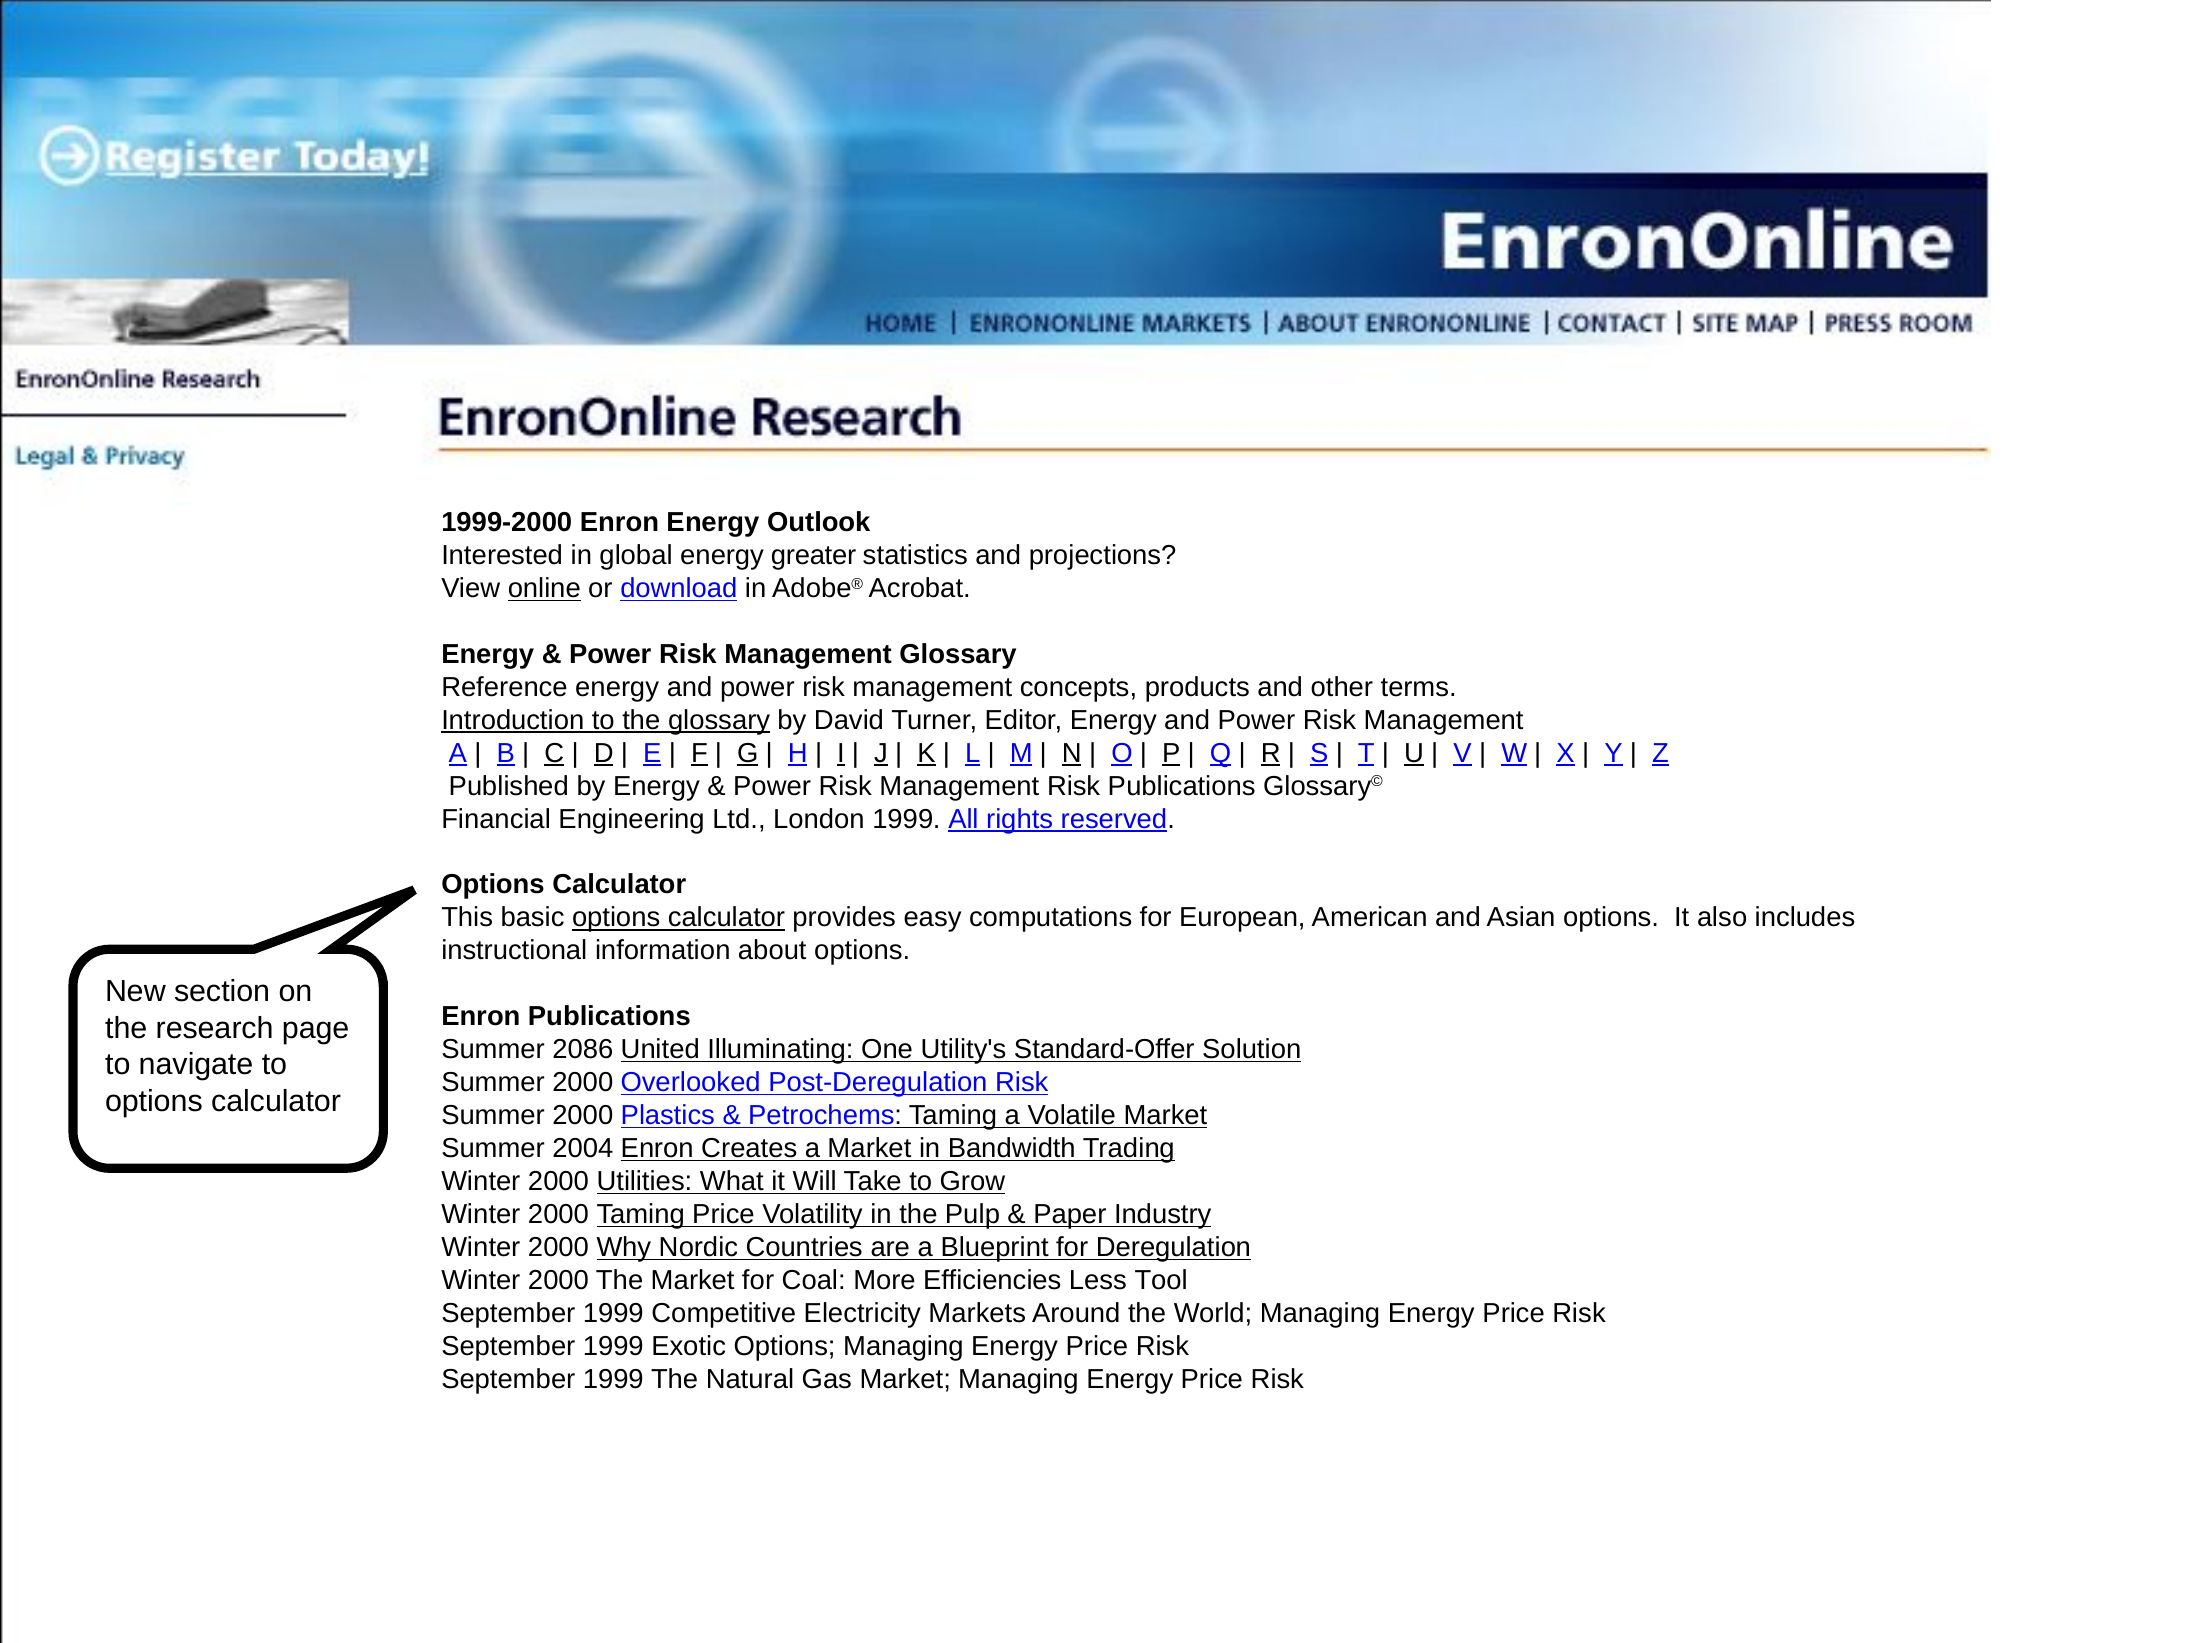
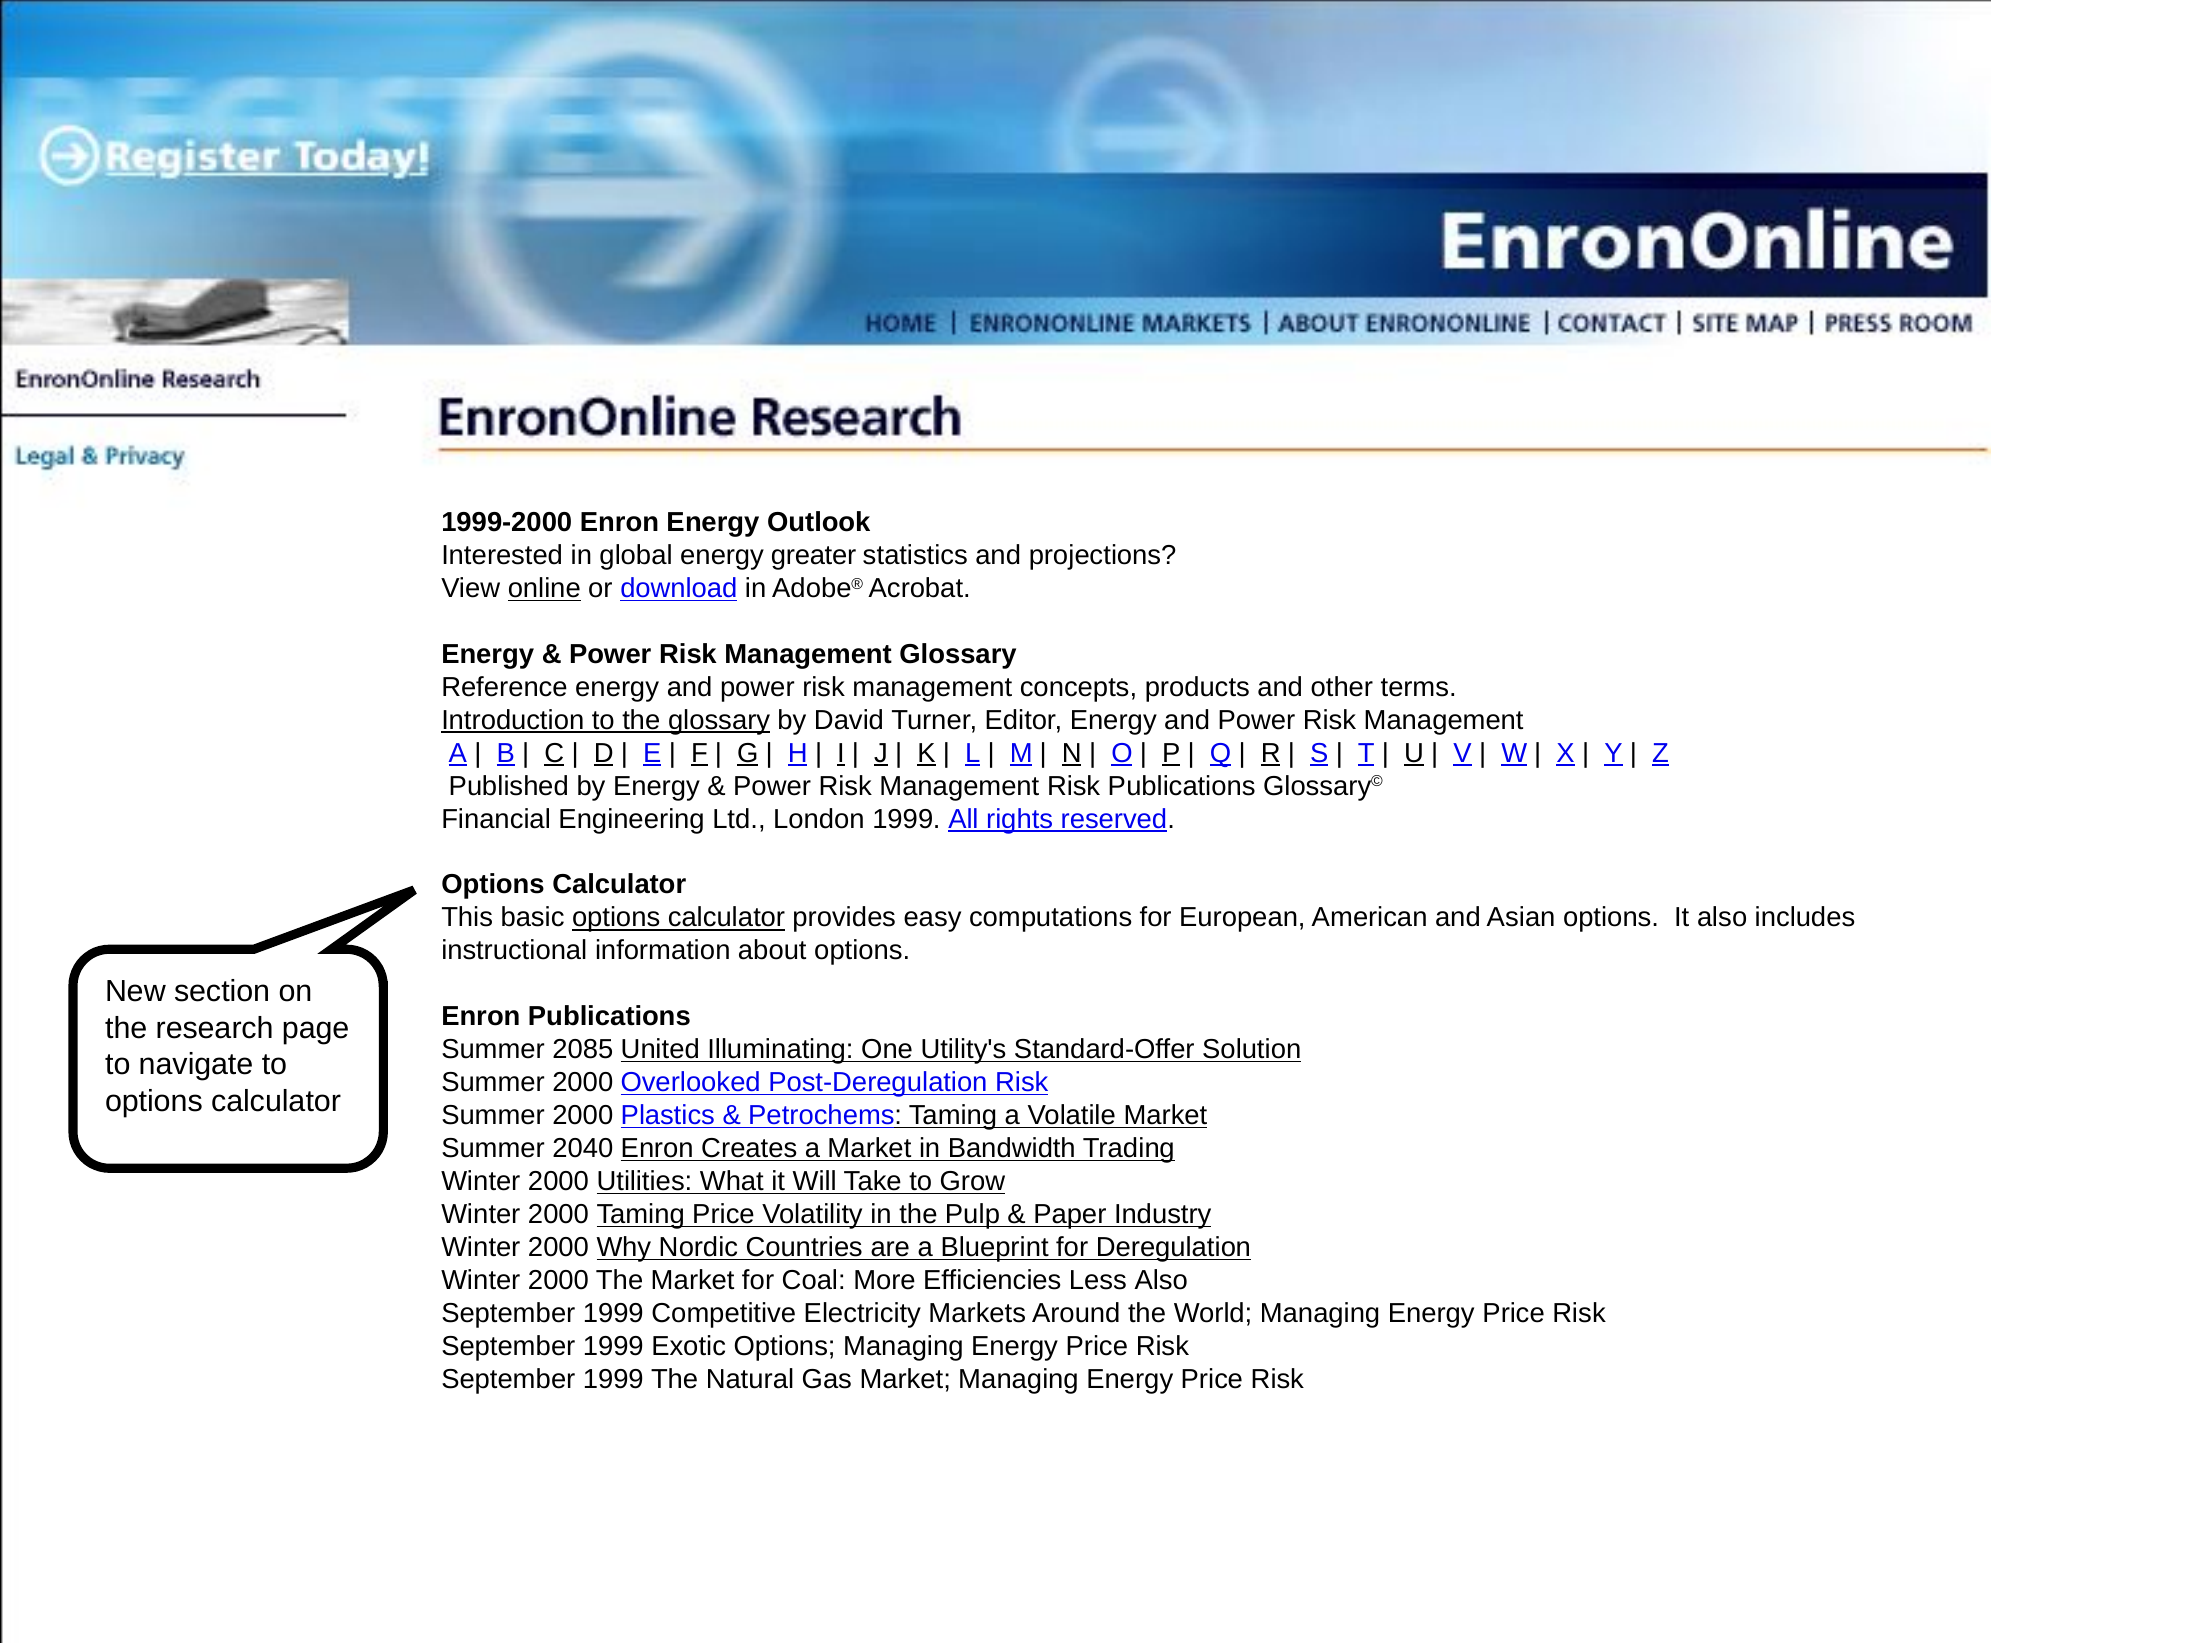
2086: 2086 -> 2085
2004: 2004 -> 2040
Less Tool: Tool -> Also
